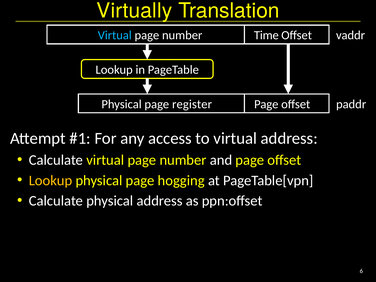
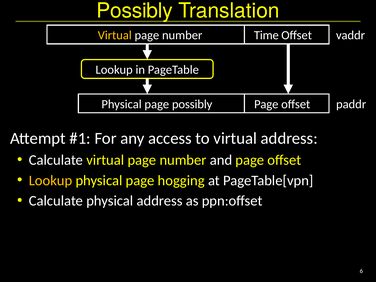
Virtually at (134, 11): Virtually -> Possibly
Virtual at (115, 35) colour: light blue -> yellow
page register: register -> possibly
